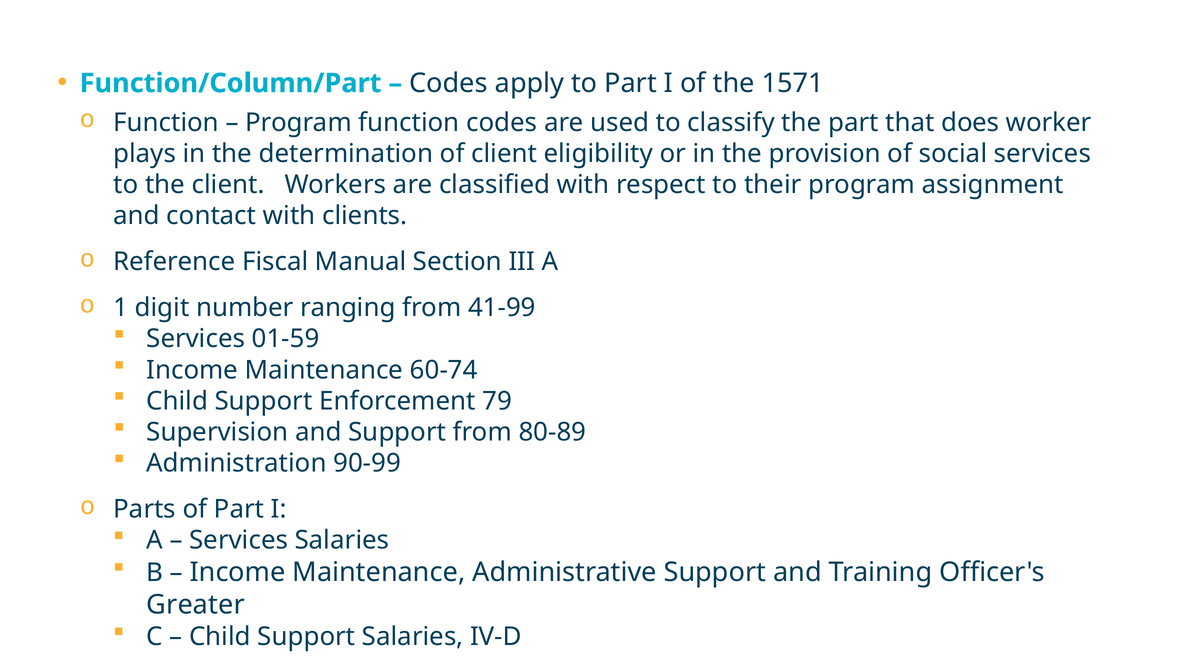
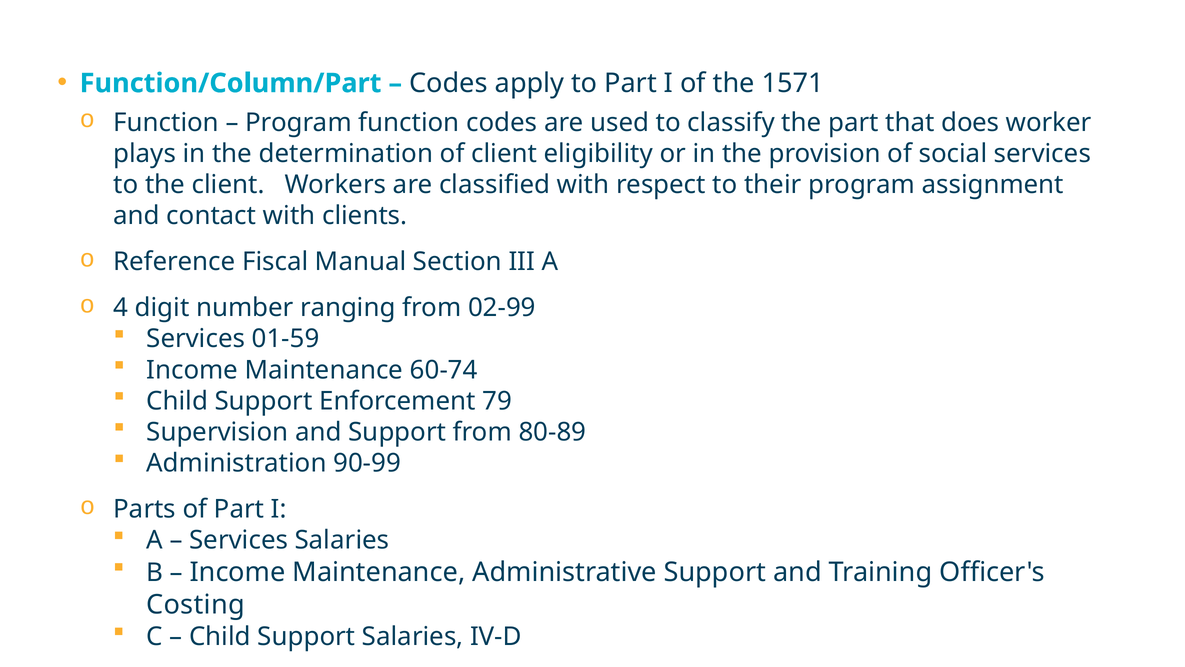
1: 1 -> 4
41-99: 41-99 -> 02-99
Greater: Greater -> Costing
